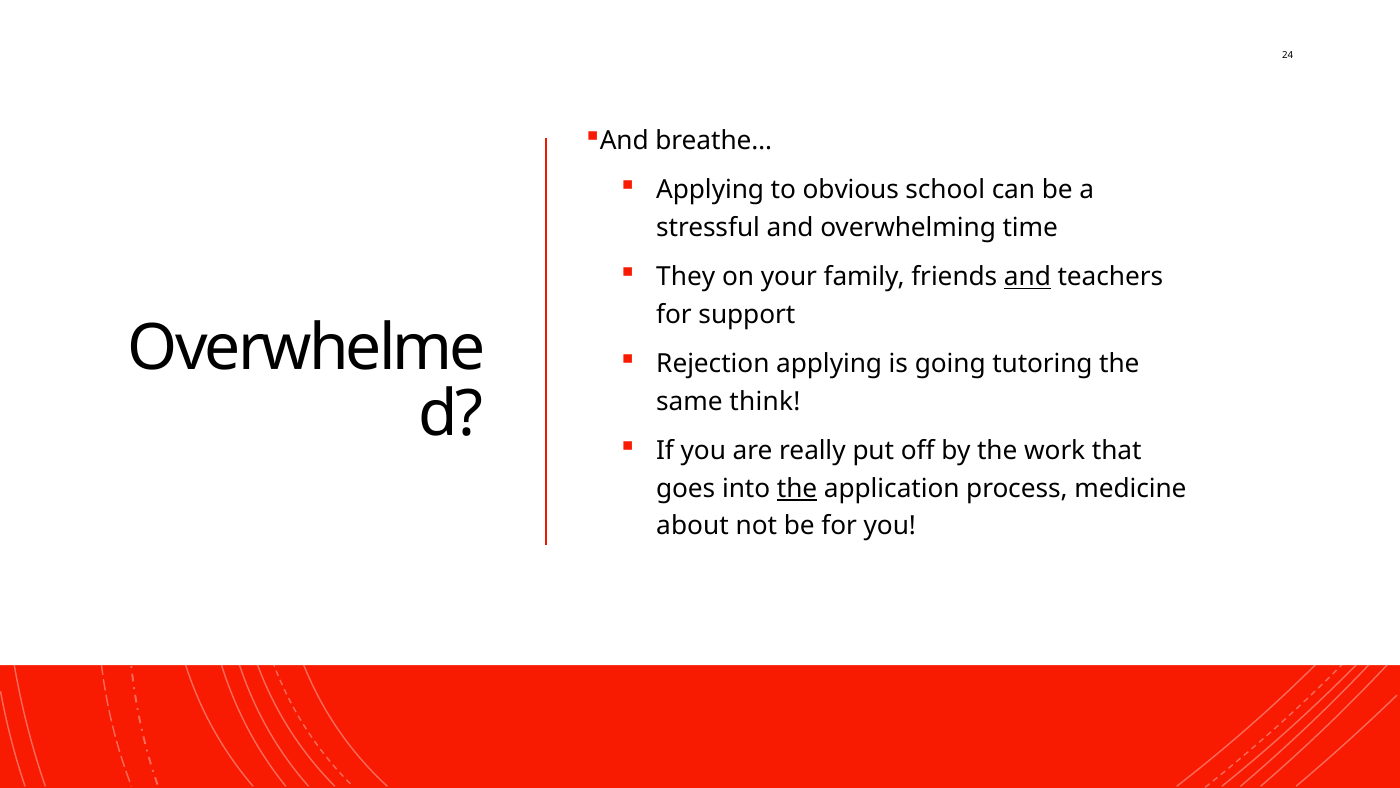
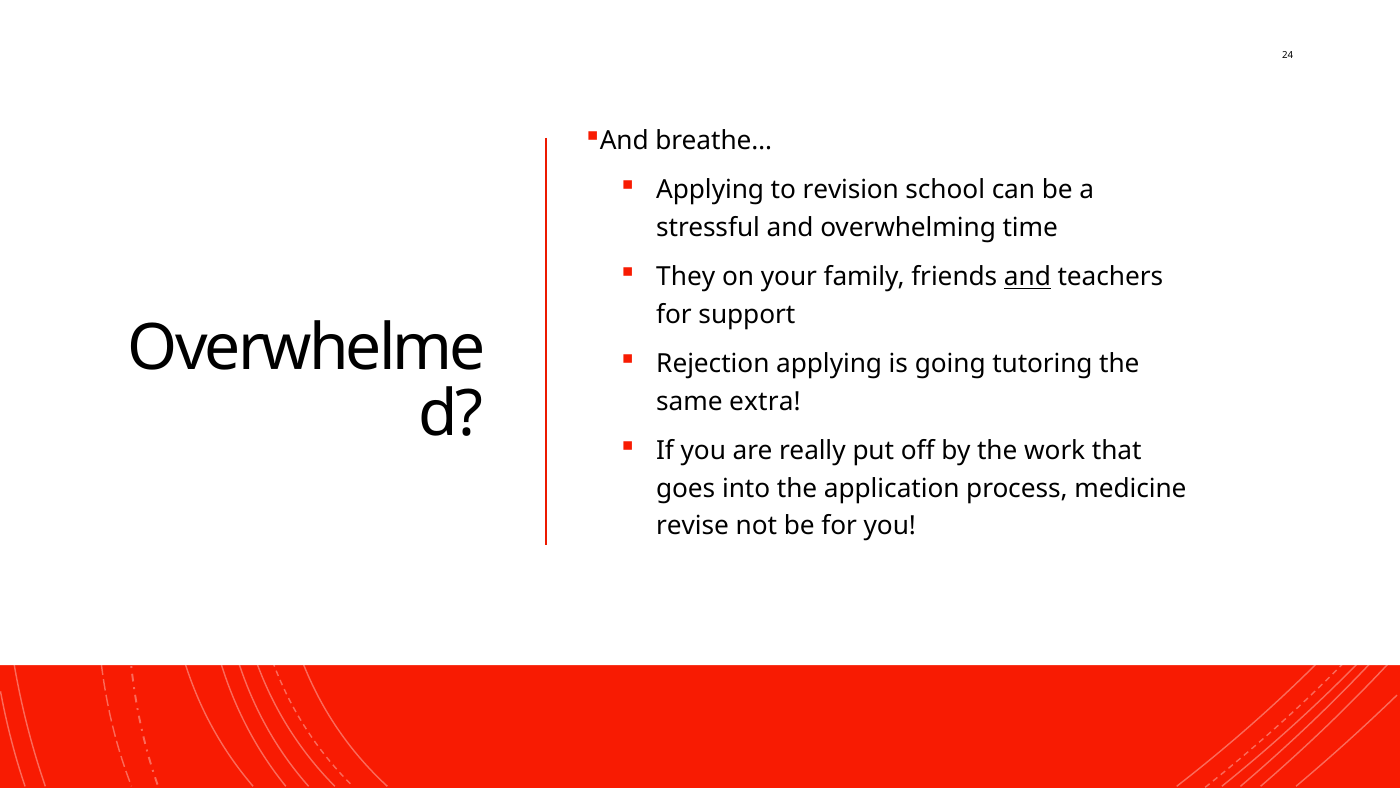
obvious: obvious -> revision
think: think -> extra
the at (797, 488) underline: present -> none
about: about -> revise
